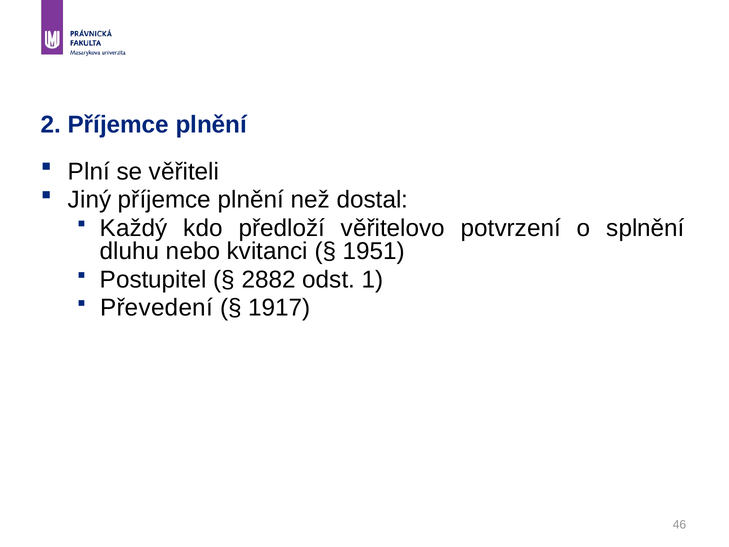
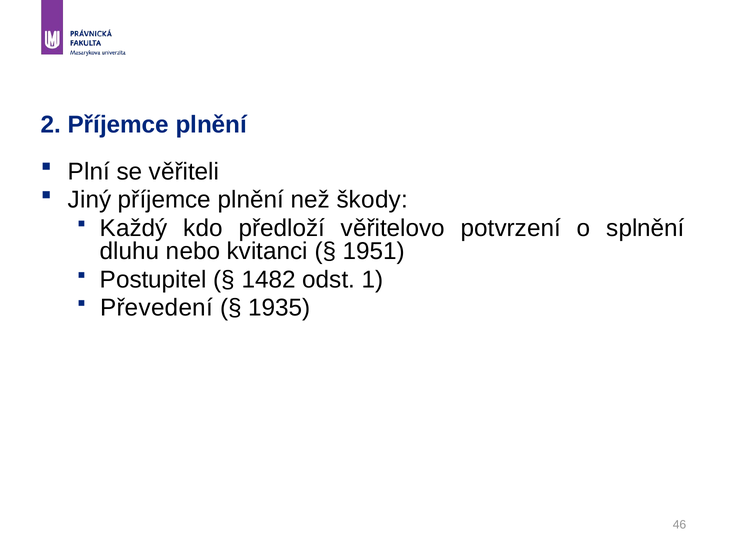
dostal: dostal -> škody
2882: 2882 -> 1482
1917: 1917 -> 1935
